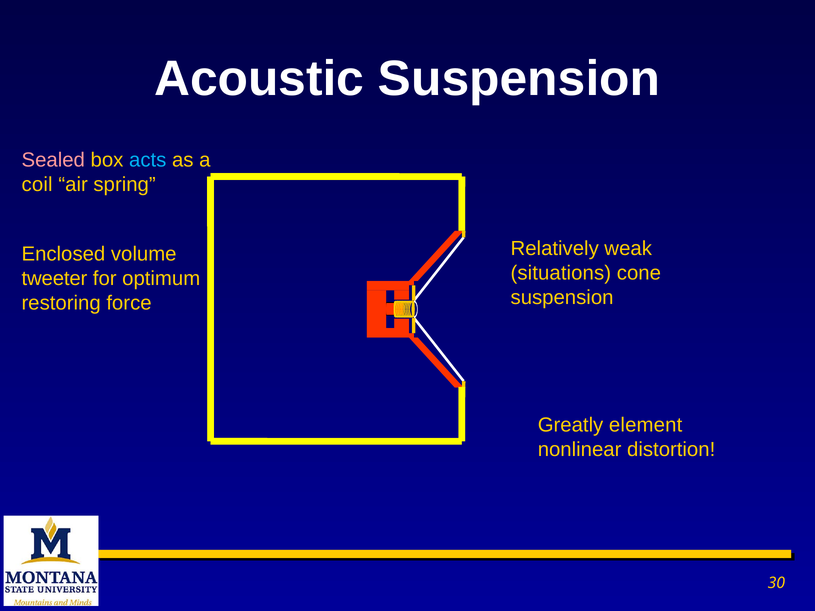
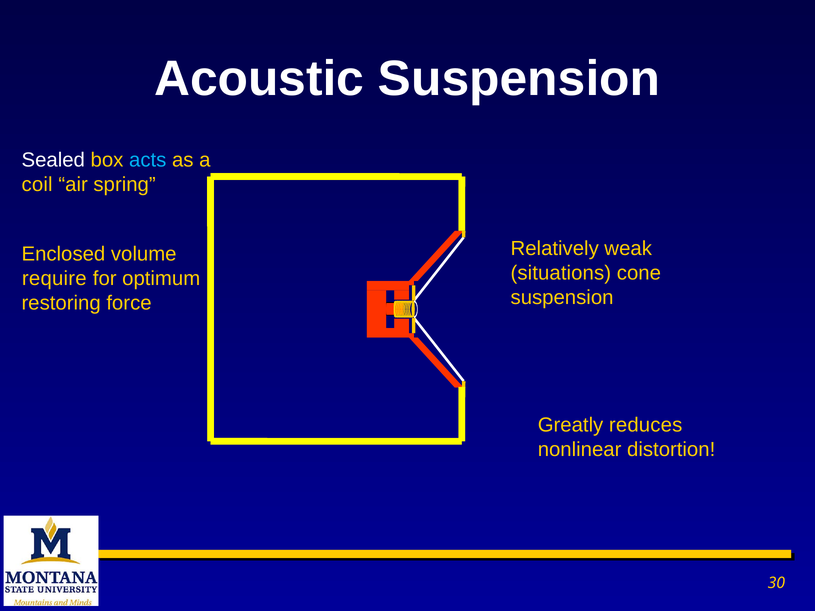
Sealed colour: pink -> white
tweeter: tweeter -> require
element: element -> reduces
